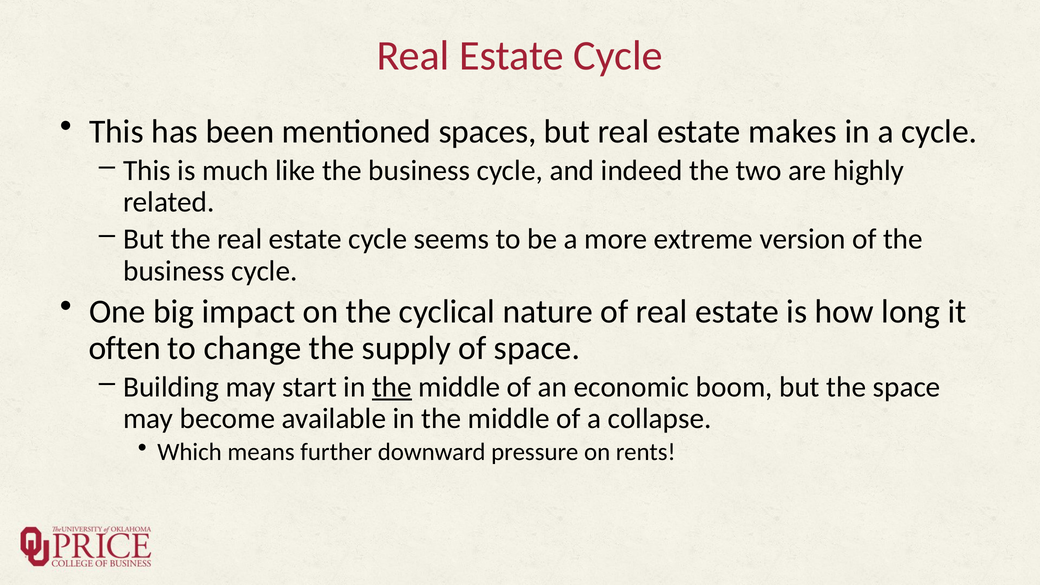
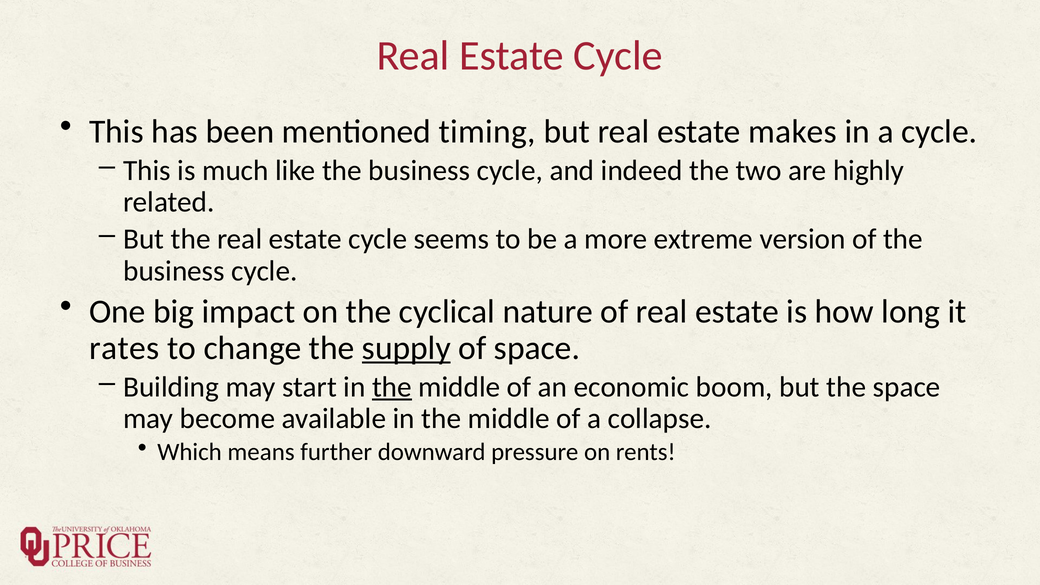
spaces: spaces -> timing
often: often -> rates
supply underline: none -> present
